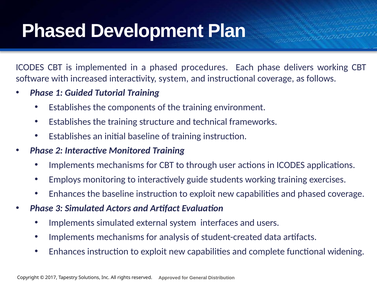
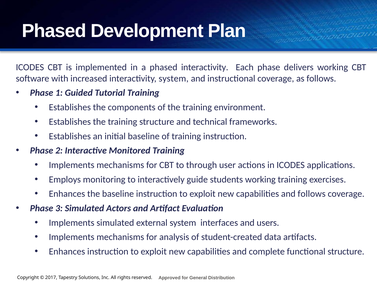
phased procedures: procedures -> interactivity
and phased: phased -> follows
functional widening: widening -> structure
